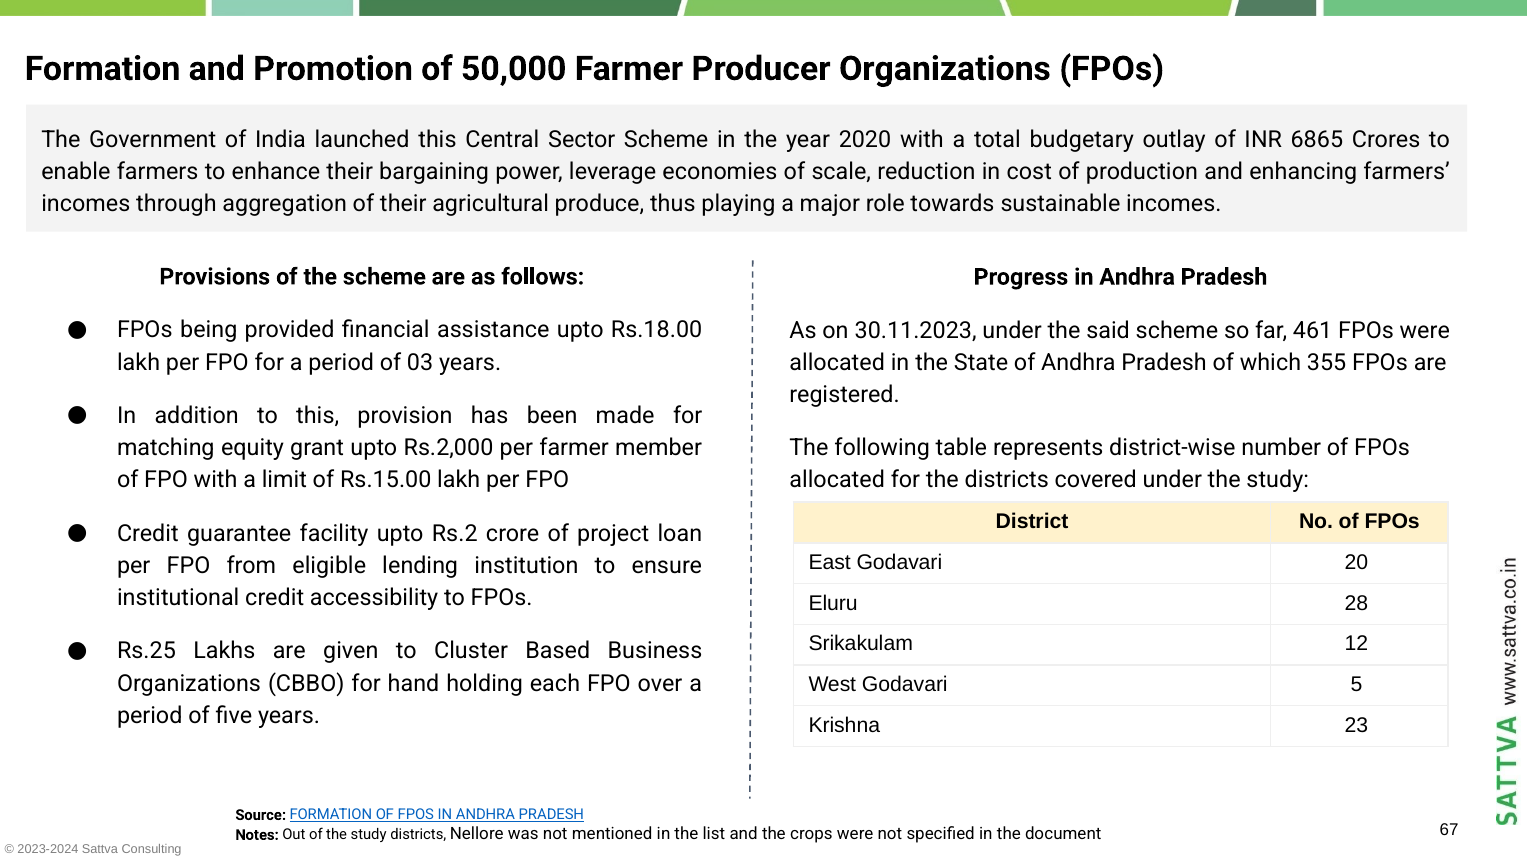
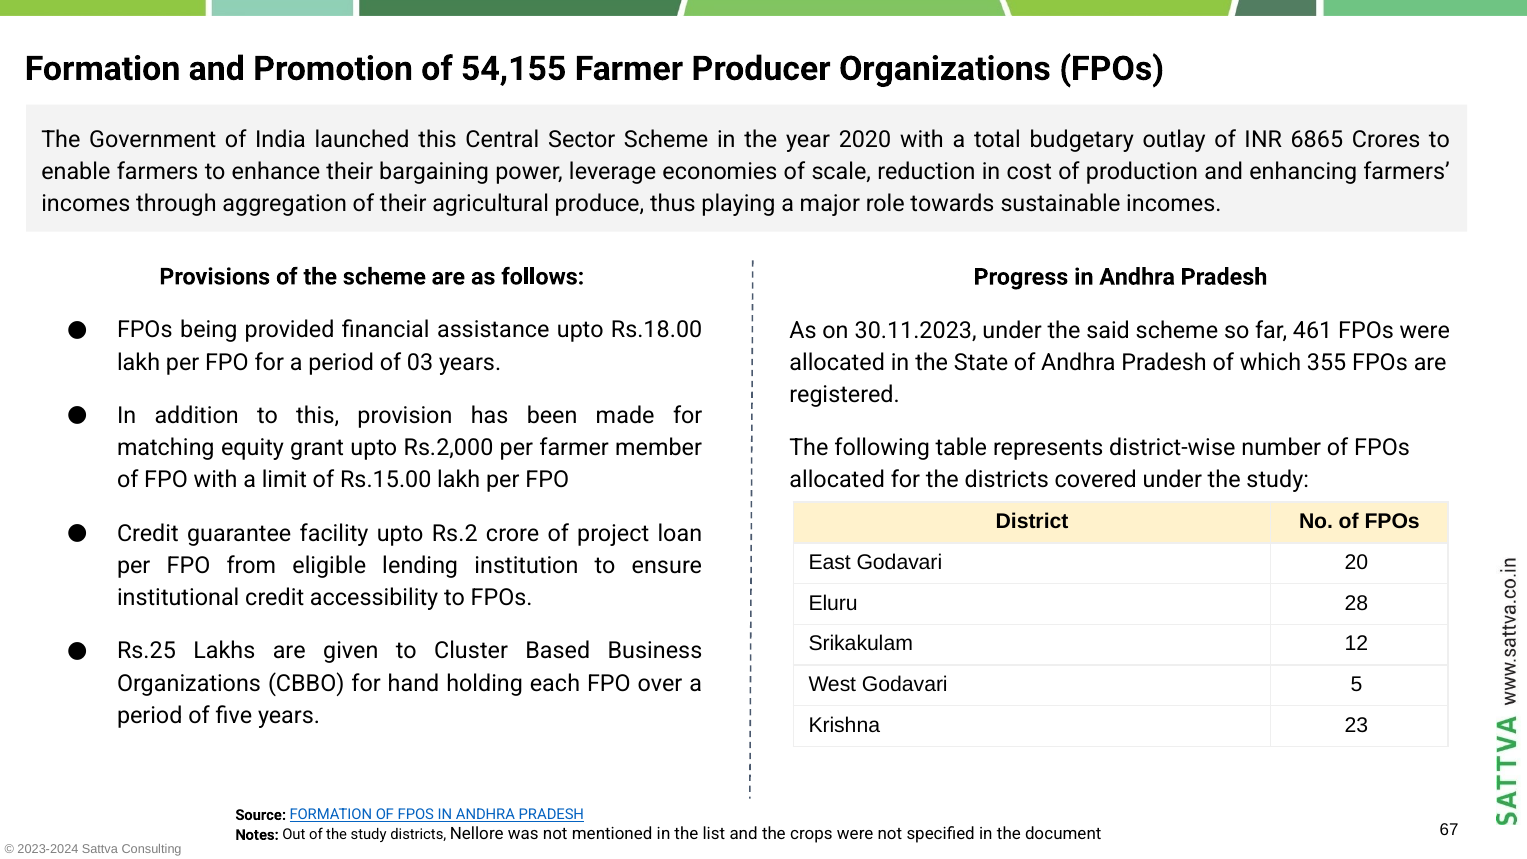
50,000: 50,000 -> 54,155
